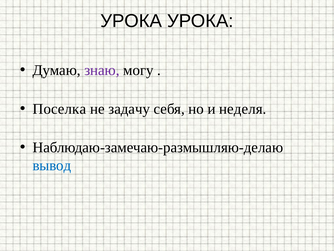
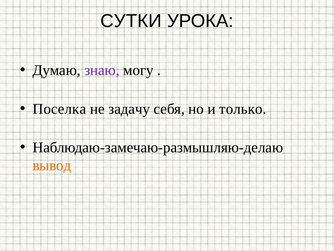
УРОКА at (131, 21): УРОКА -> СУТКИ
неделя: неделя -> только
вывод colour: blue -> orange
